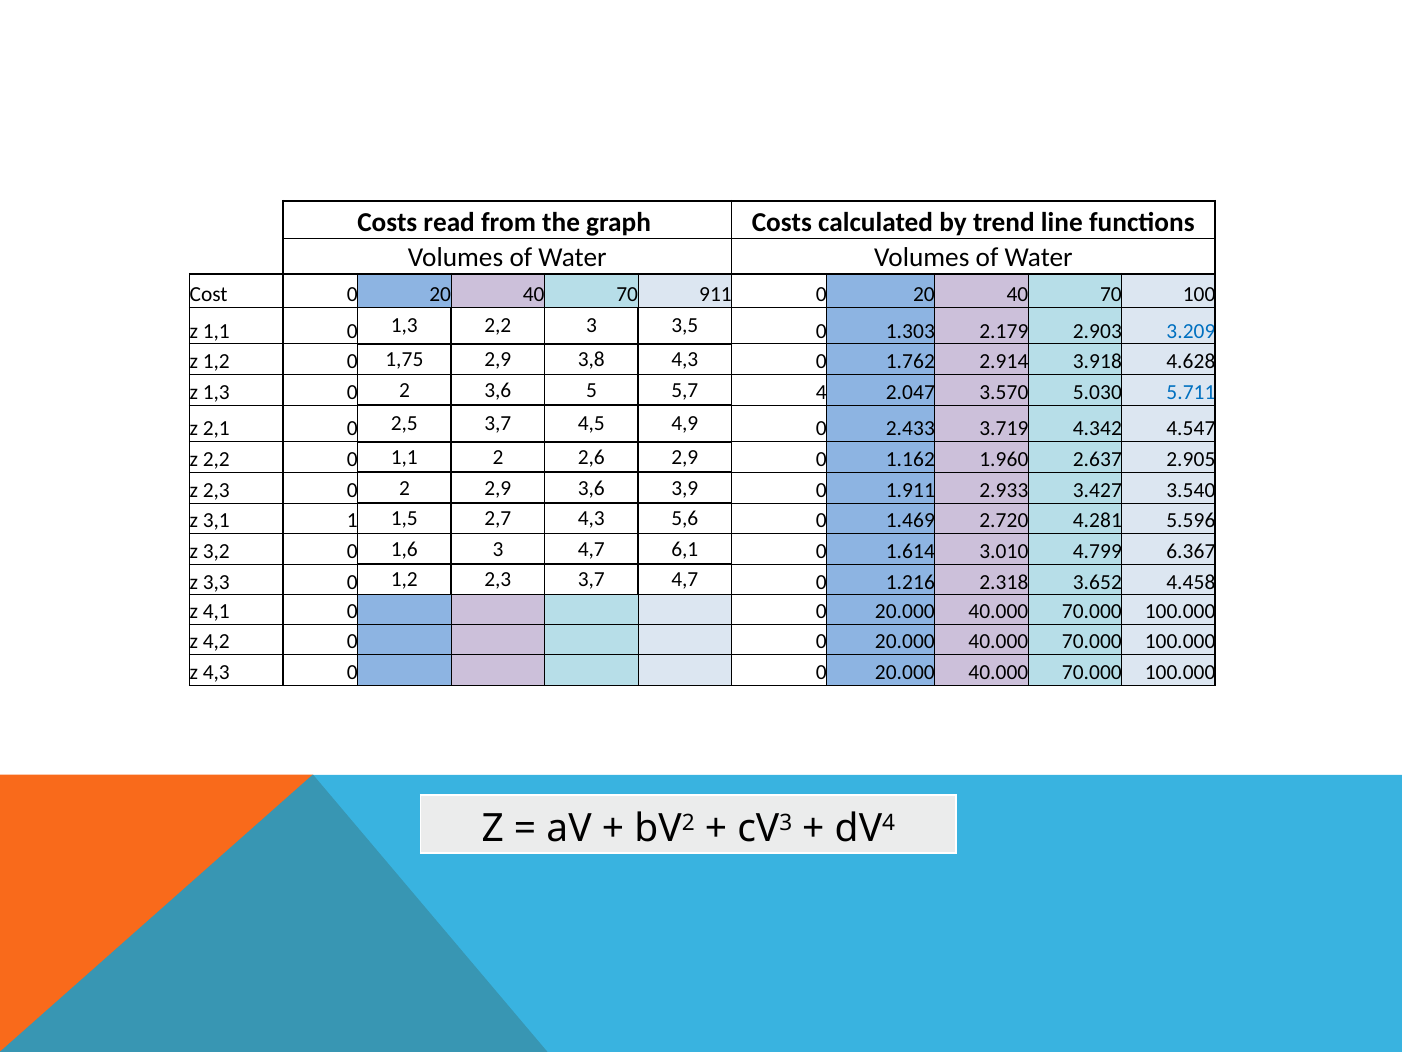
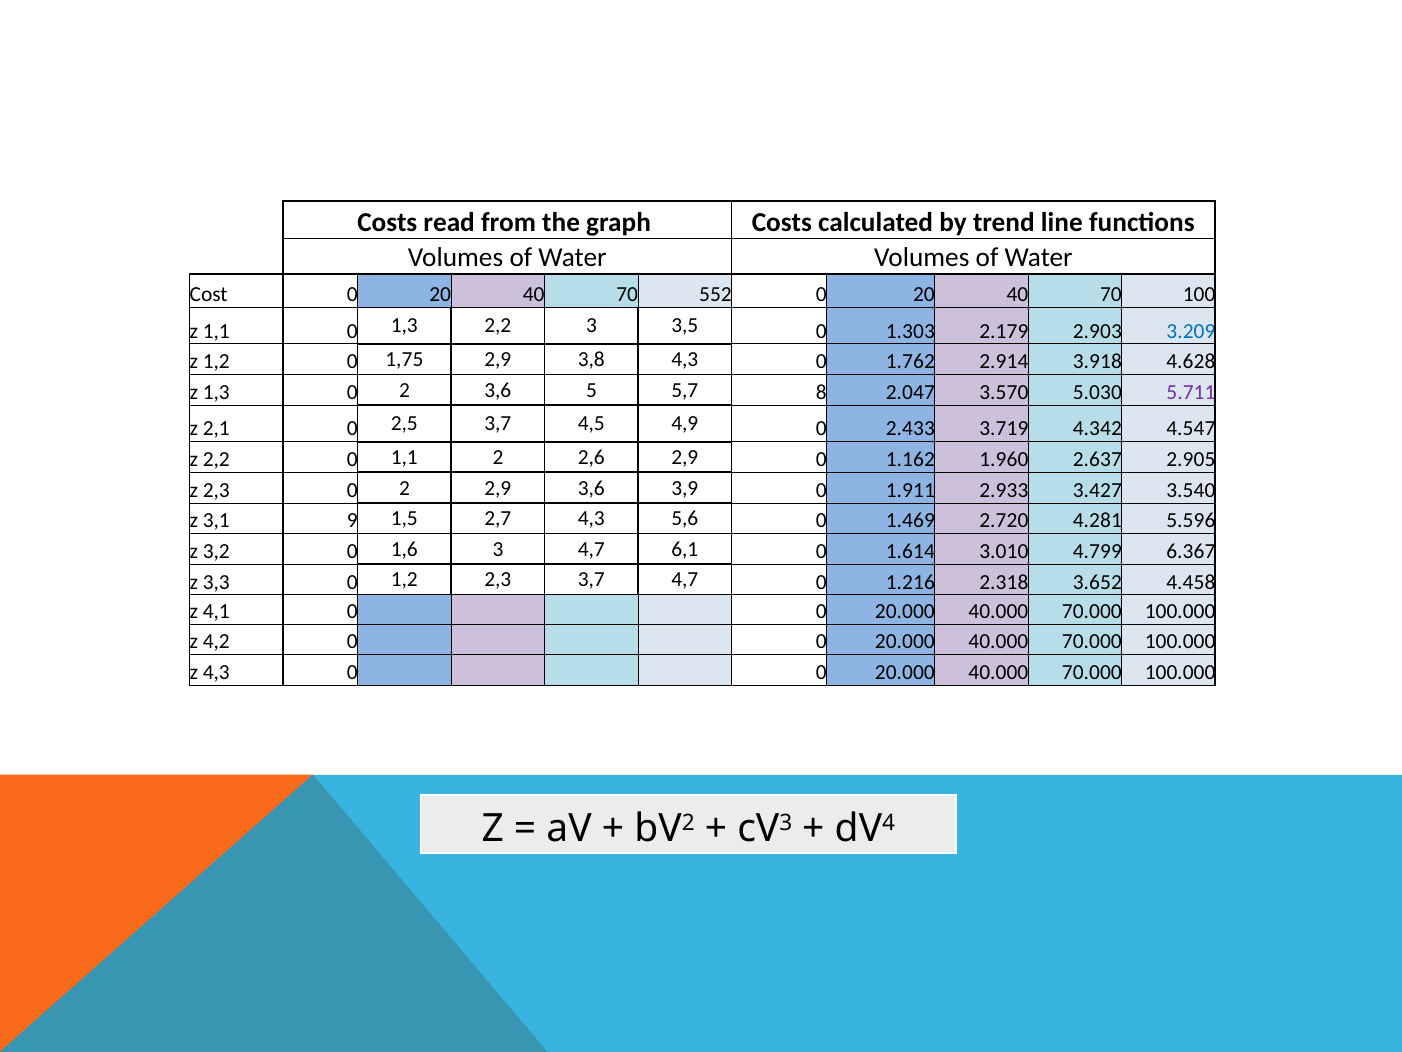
911: 911 -> 552
4: 4 -> 8
5.711 colour: blue -> purple
1: 1 -> 9
